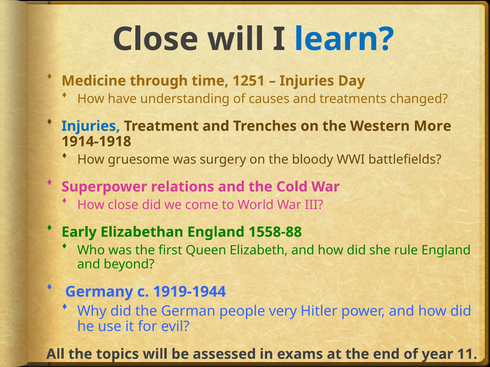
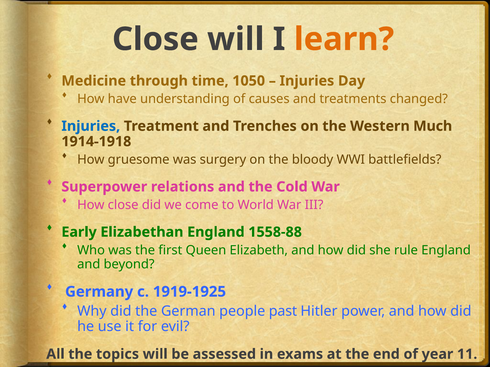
learn colour: blue -> orange
1251: 1251 -> 1050
More: More -> Much
1919-1944: 1919-1944 -> 1919-1925
very: very -> past
